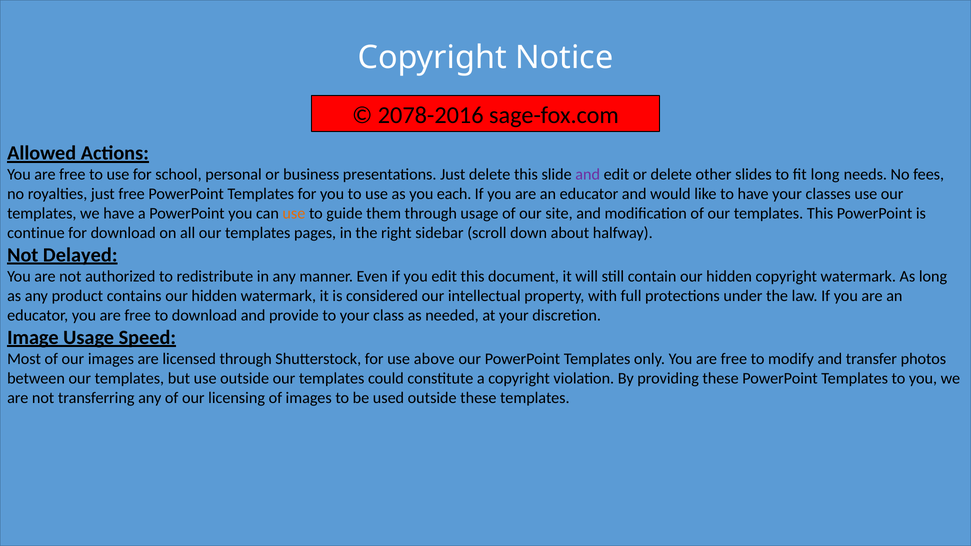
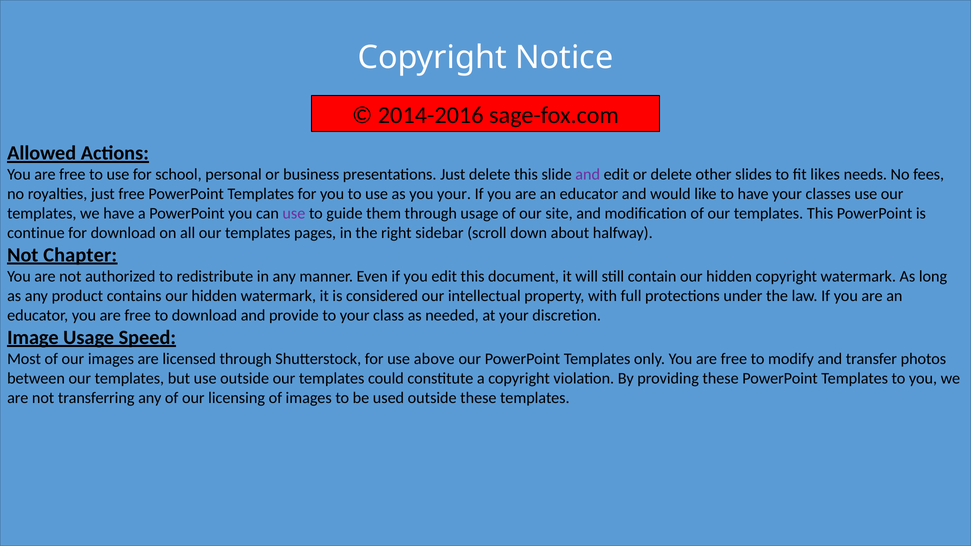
2078-2016: 2078-2016 -> 2014-2016
fit long: long -> likes
you each: each -> your
use at (294, 214) colour: orange -> purple
Delayed: Delayed -> Chapter
